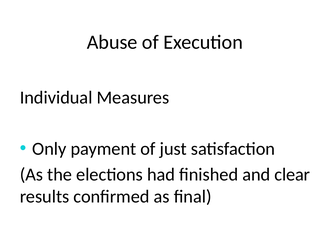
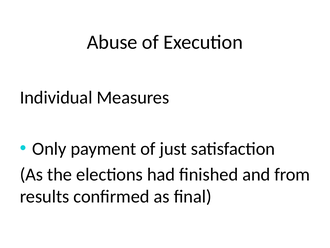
clear: clear -> from
